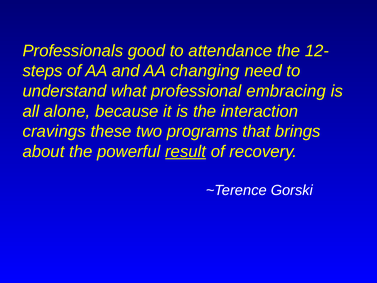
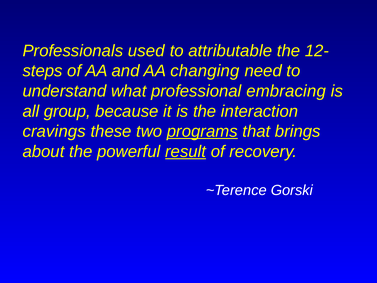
good: good -> used
attendance: attendance -> attributable
alone: alone -> group
programs underline: none -> present
